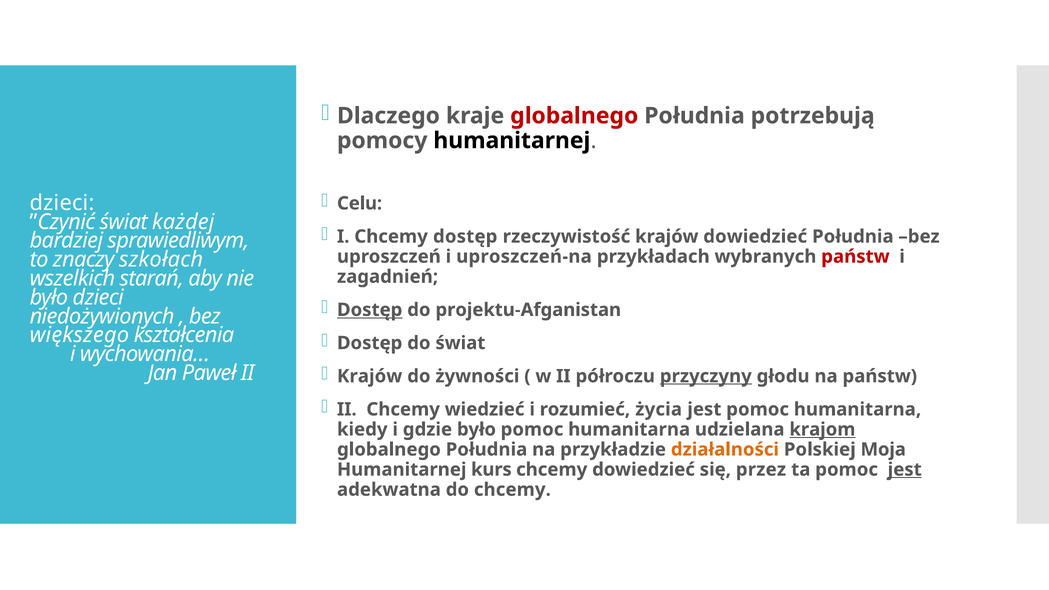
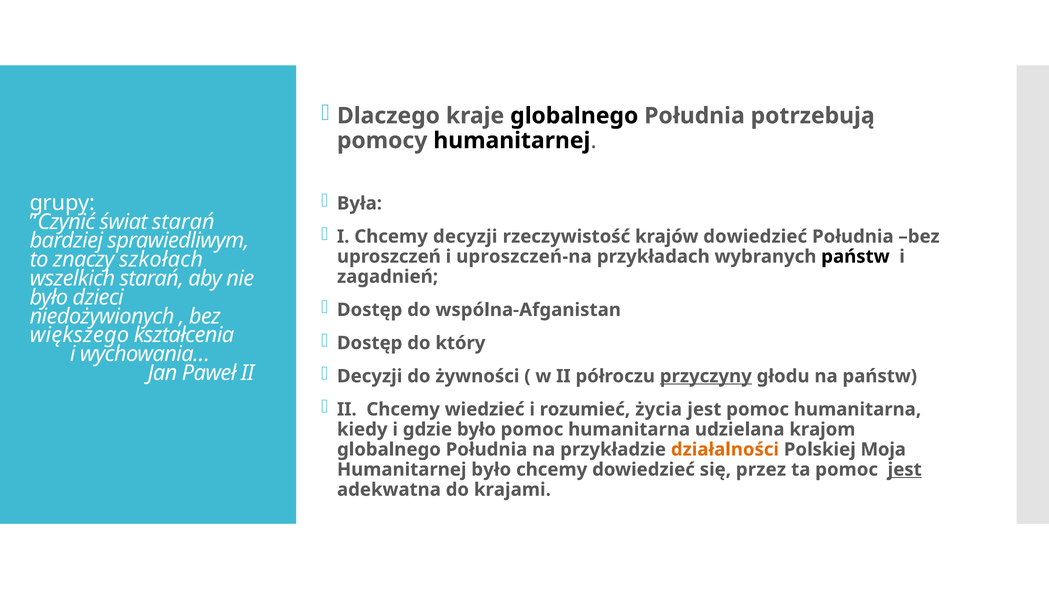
globalnego at (574, 116) colour: red -> black
Celu: Celu -> Była
dzieci at (62, 203): dzieci -> grupy
świat każdej: każdej -> starań
Chcemy dostęp: dostęp -> decyzji
państw at (855, 257) colour: red -> black
Dostęp at (370, 310) underline: present -> none
projektu-Afganistan: projektu-Afganistan -> wspólna-Afganistan
do świat: świat -> który
Krajów at (370, 376): Krajów -> Decyzji
krajom underline: present -> none
Humanitarnej kurs: kurs -> było
do chcemy: chcemy -> krajami
